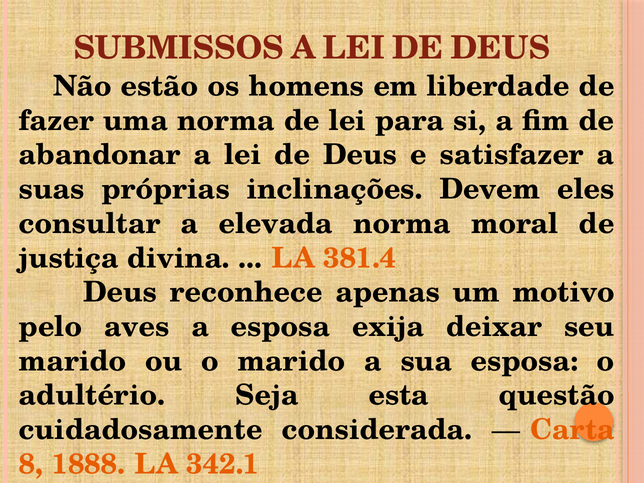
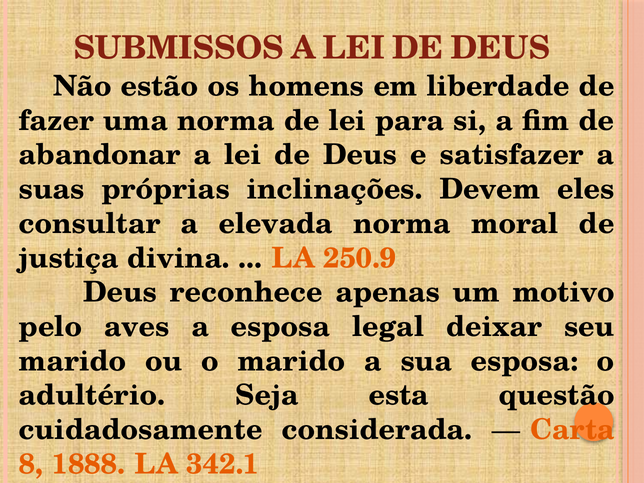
381.4: 381.4 -> 250.9
exija: exija -> legal
